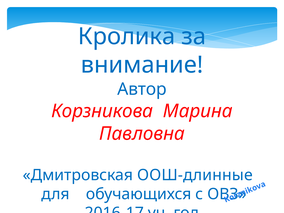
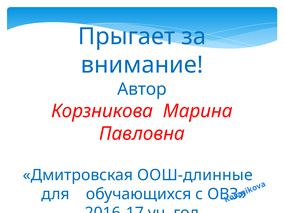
Кролика: Кролика -> Прыгает
